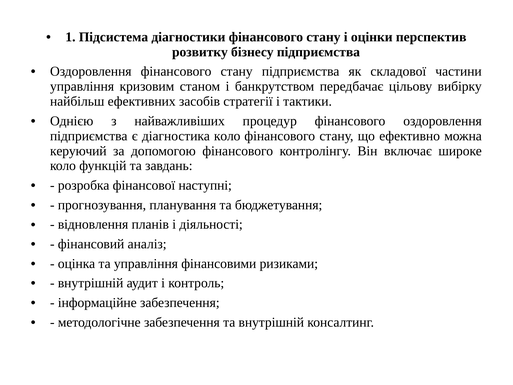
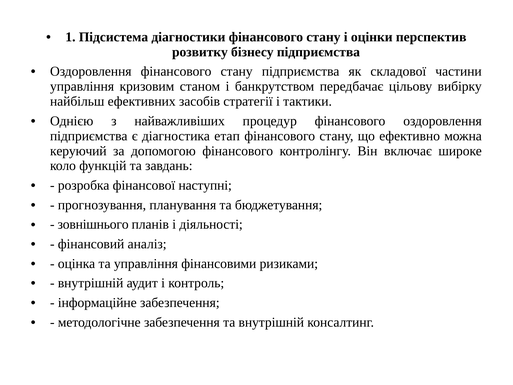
діагностика коло: коло -> етап
відновлення: відновлення -> зовнішнього
